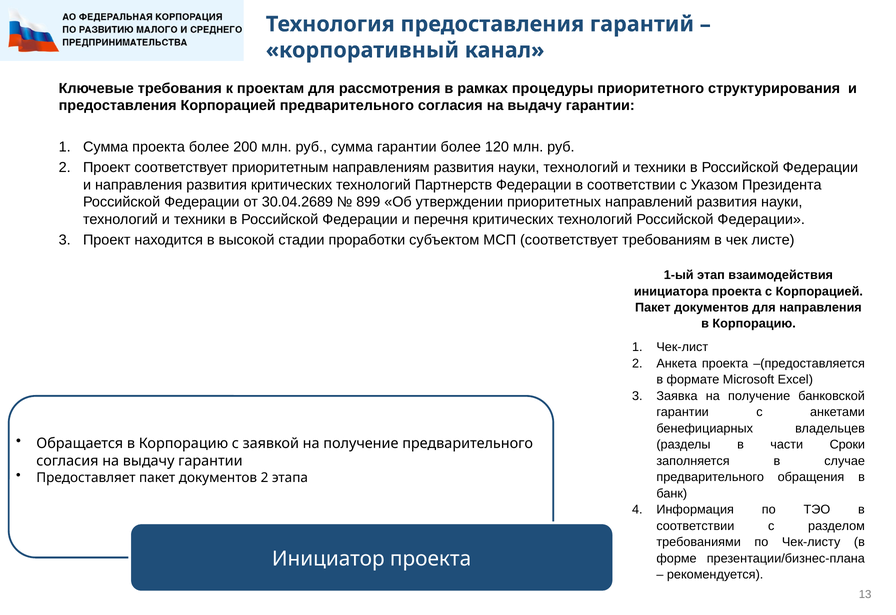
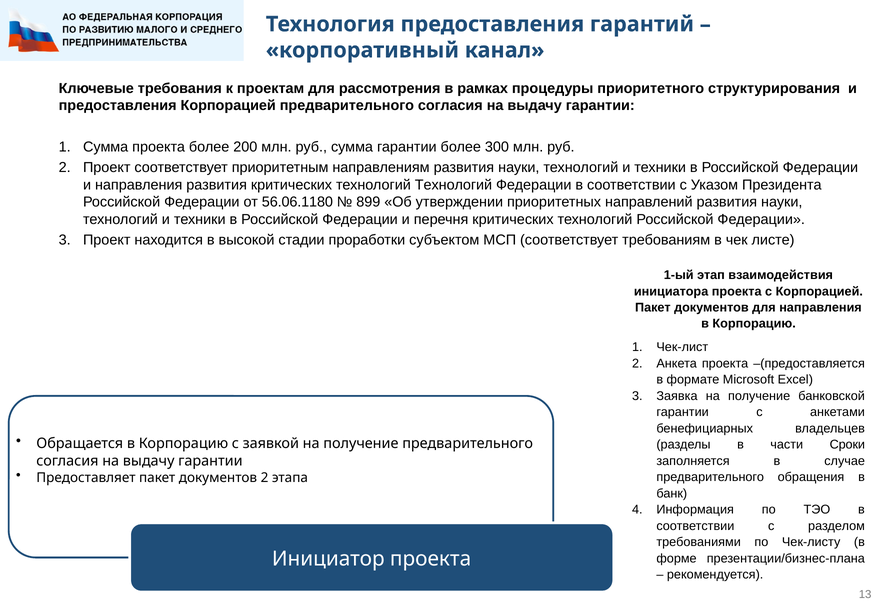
120: 120 -> 300
технологий Партнерств: Партнерств -> Технологий
30.04.2689: 30.04.2689 -> 56.06.1180
